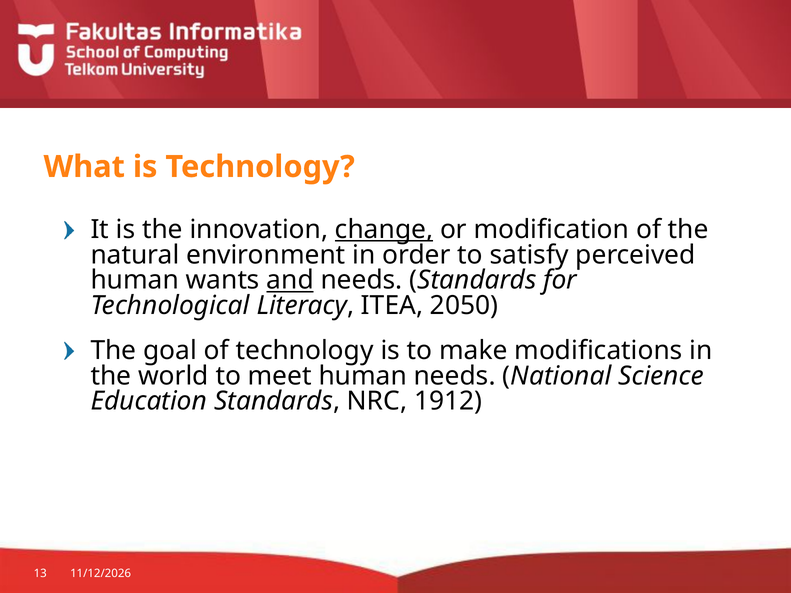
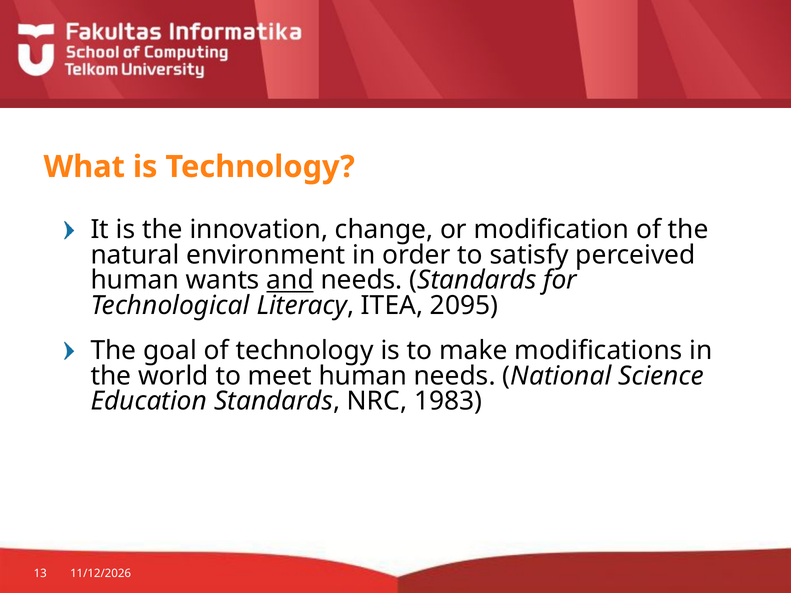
change underline: present -> none
2050: 2050 -> 2095
1912: 1912 -> 1983
